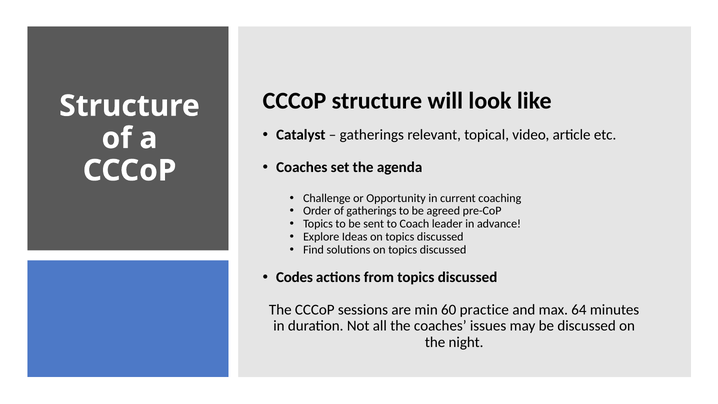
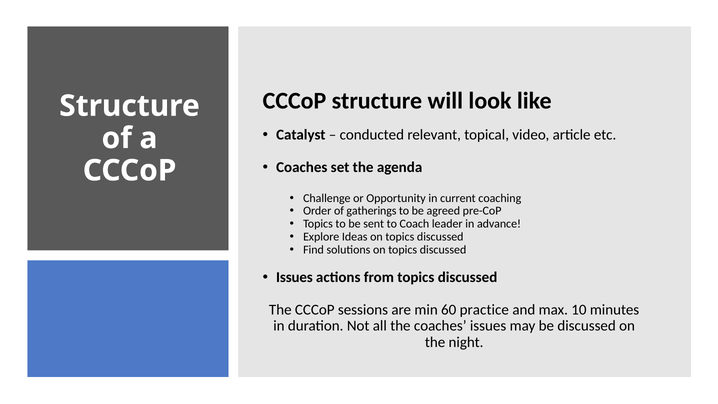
gatherings at (372, 135): gatherings -> conducted
Codes at (294, 277): Codes -> Issues
64: 64 -> 10
